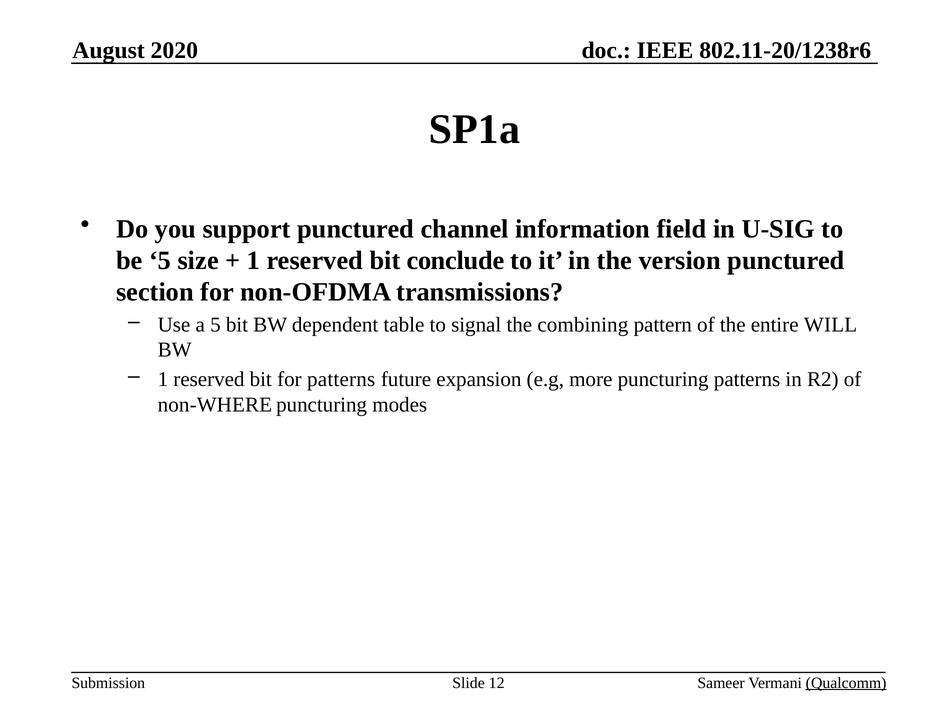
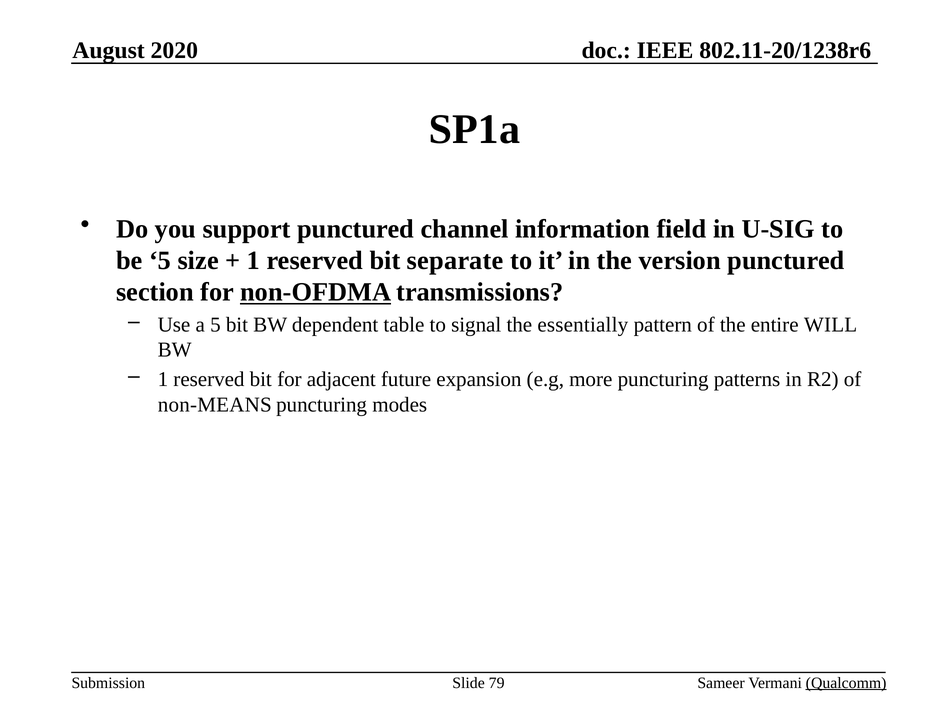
conclude: conclude -> separate
non-OFDMA underline: none -> present
combining: combining -> essentially
for patterns: patterns -> adjacent
non-WHERE: non-WHERE -> non-MEANS
12: 12 -> 79
